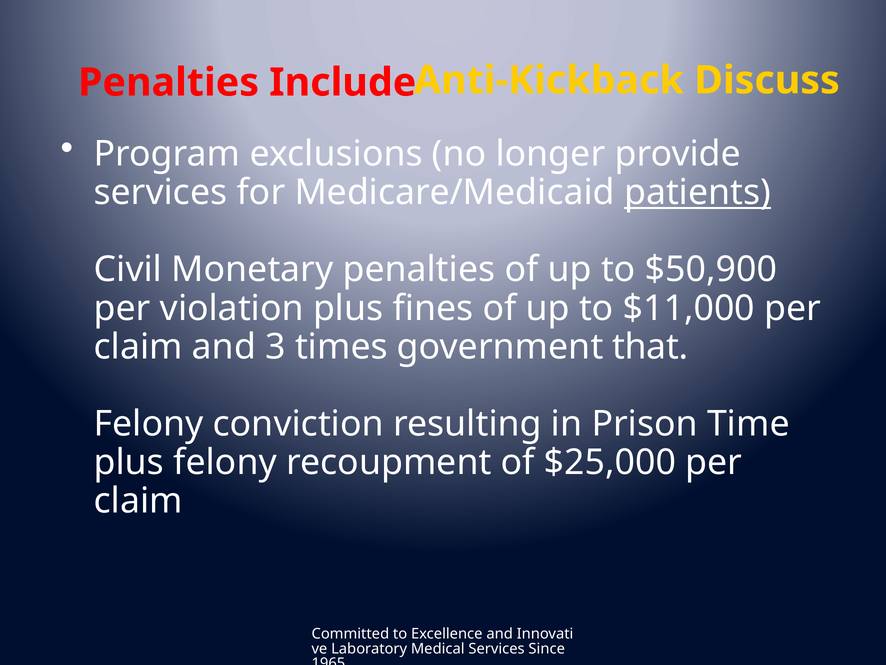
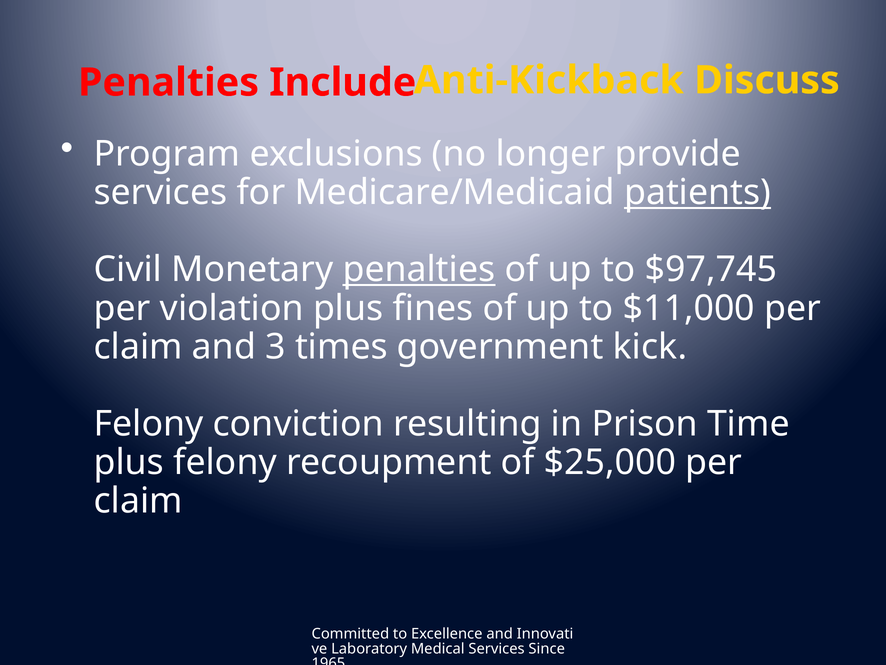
penalties at (419, 269) underline: none -> present
$50,900: $50,900 -> $97,745
that: that -> kick
